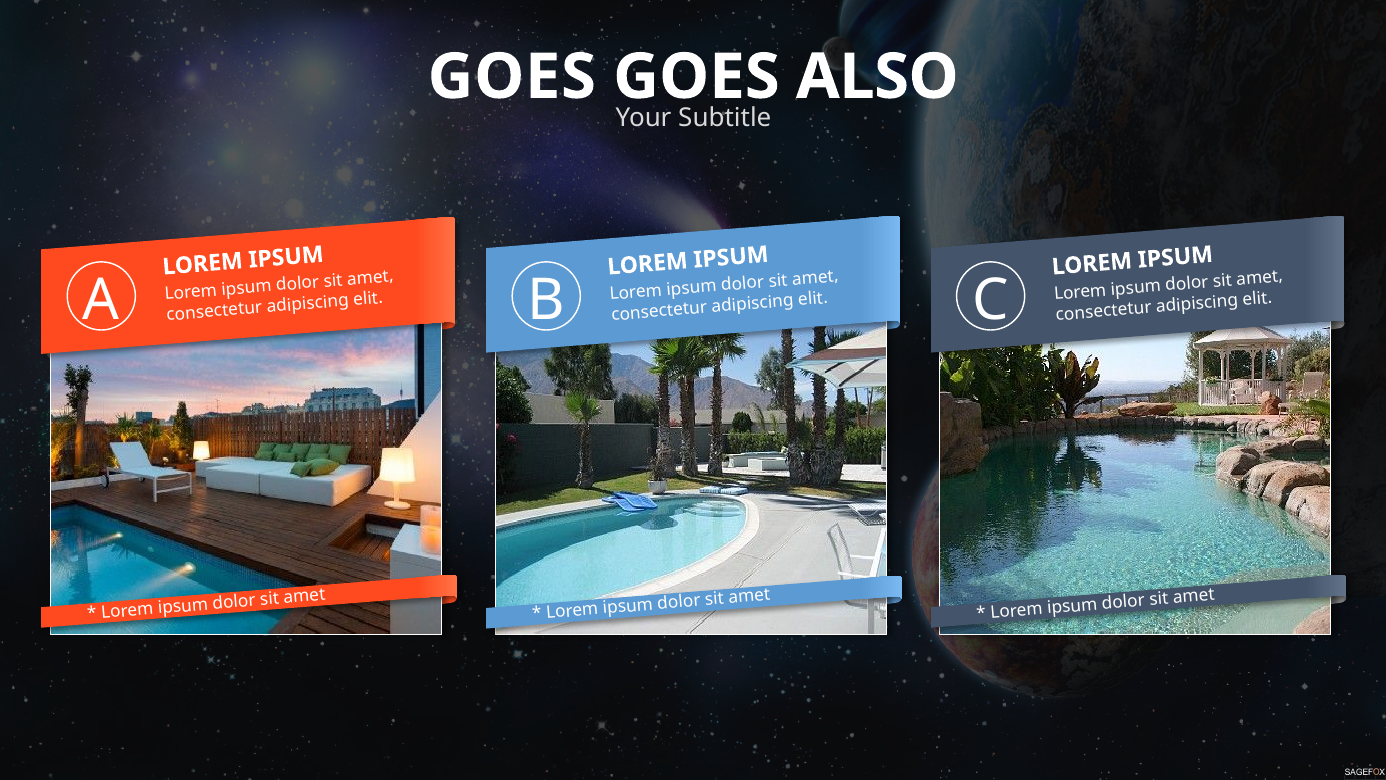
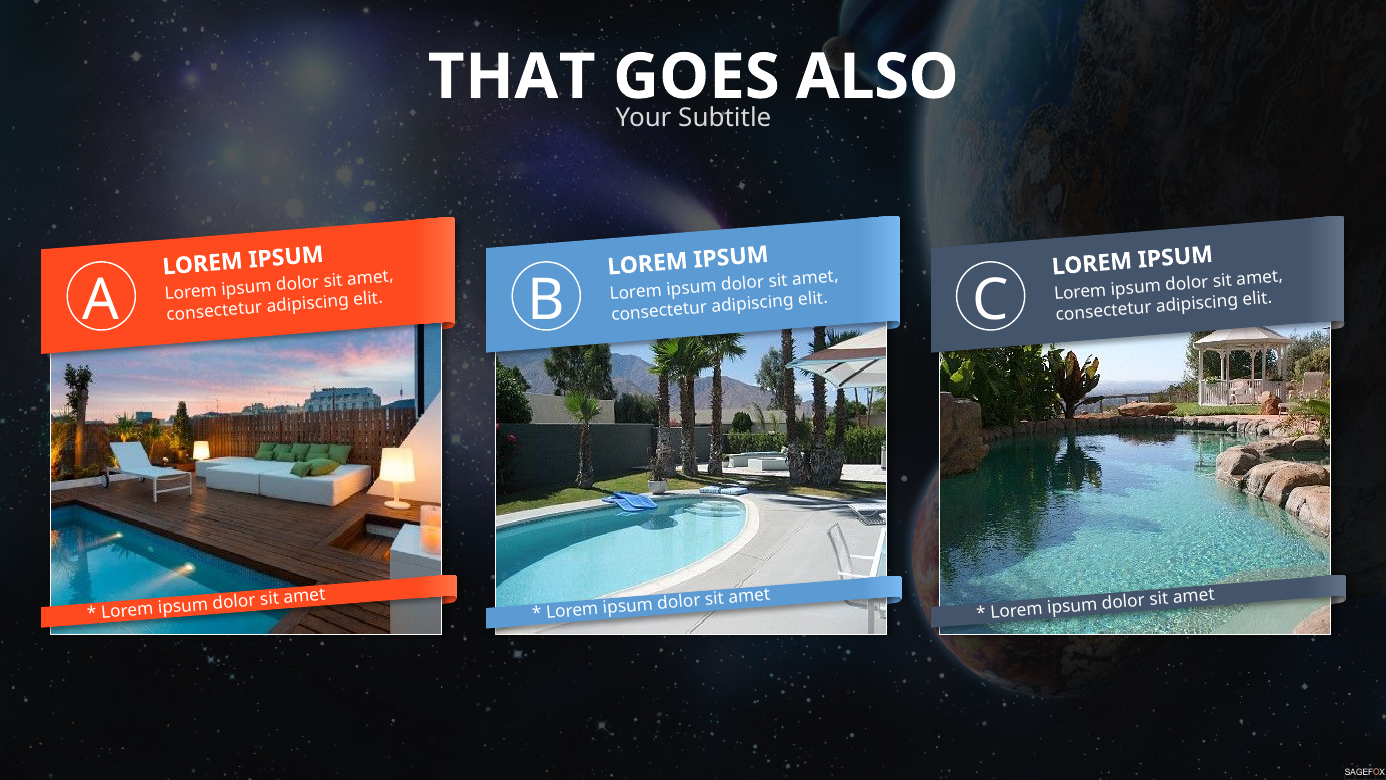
GOES at (512, 77): GOES -> THAT
